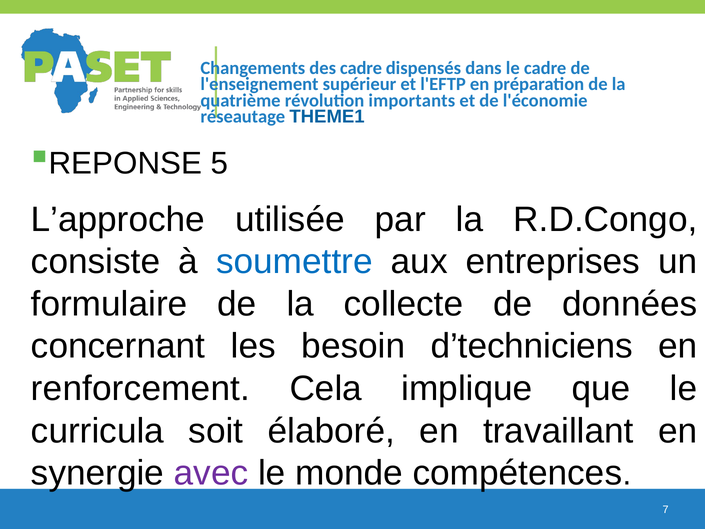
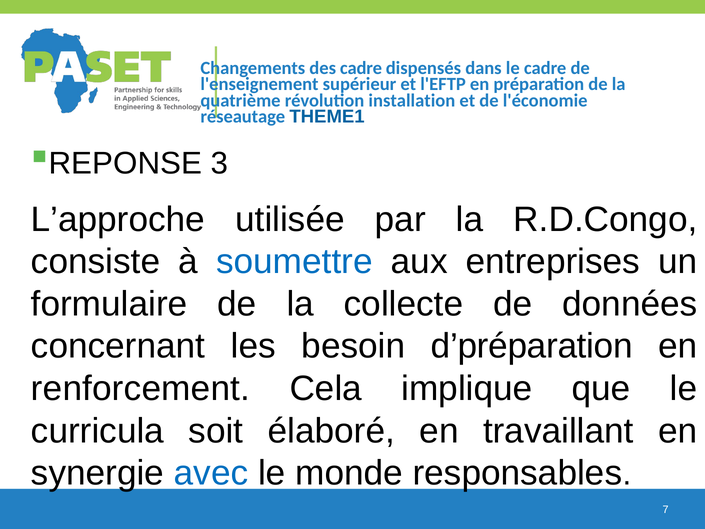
importants: importants -> installation
5: 5 -> 3
d’techniciens: d’techniciens -> d’préparation
avec colour: purple -> blue
compétences: compétences -> responsables
